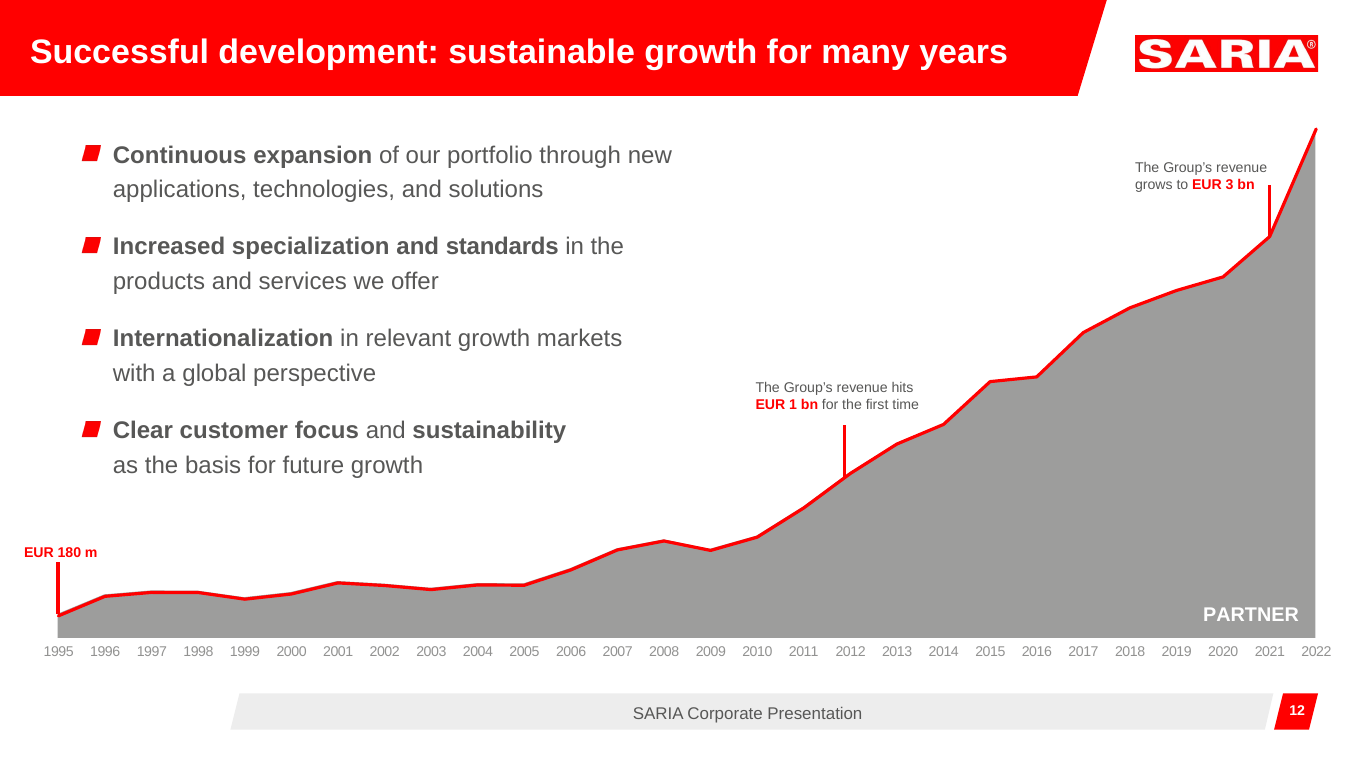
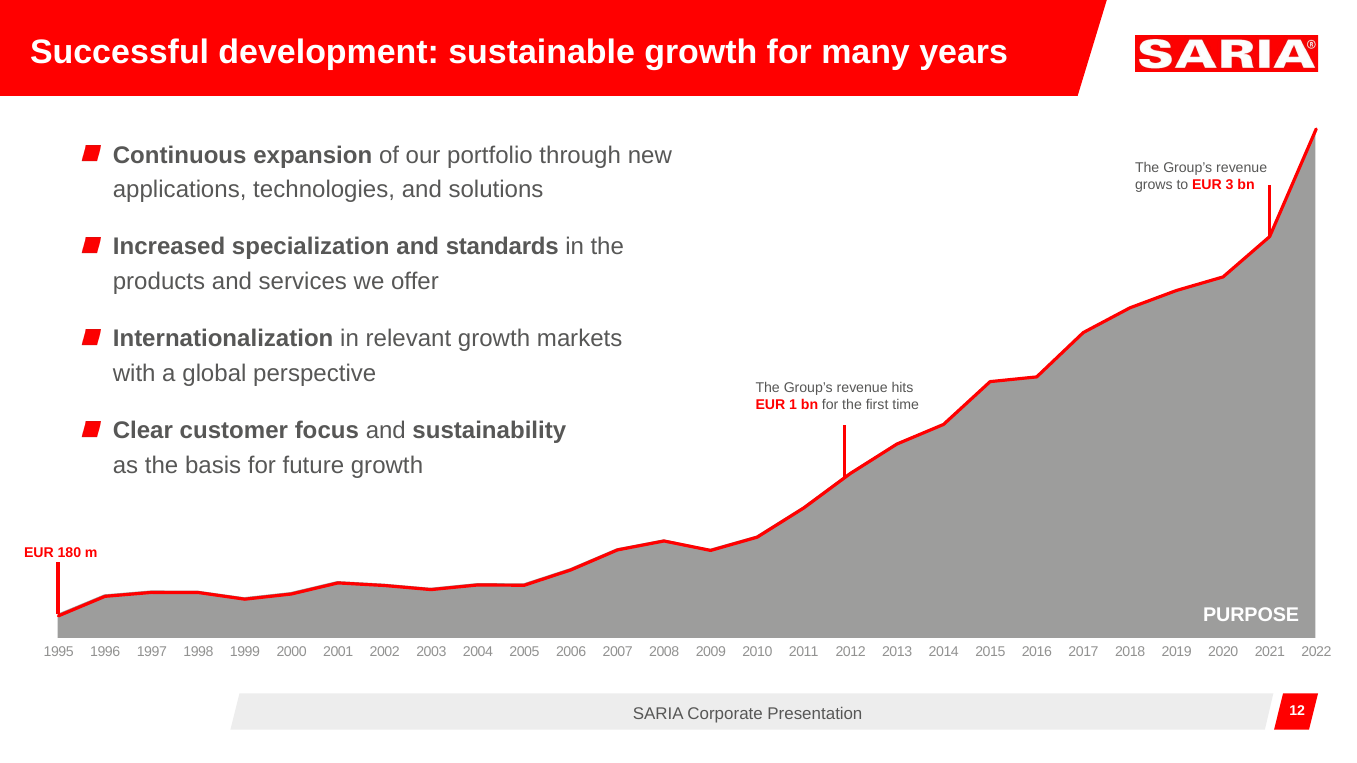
PARTNER: PARTNER -> PURPOSE
